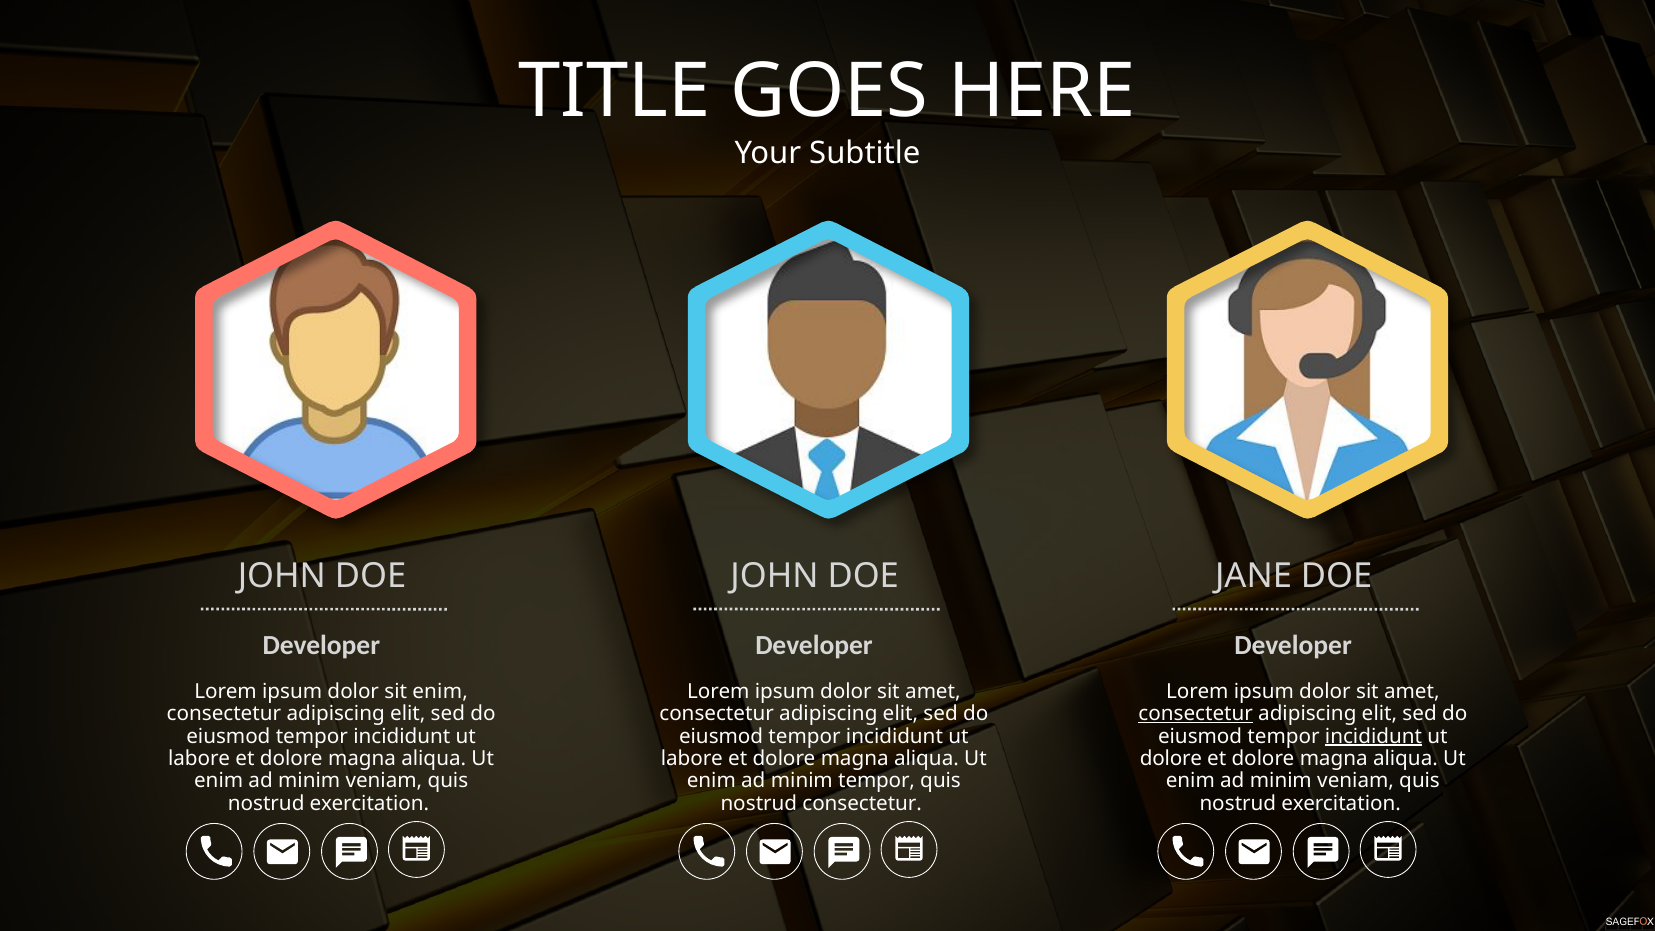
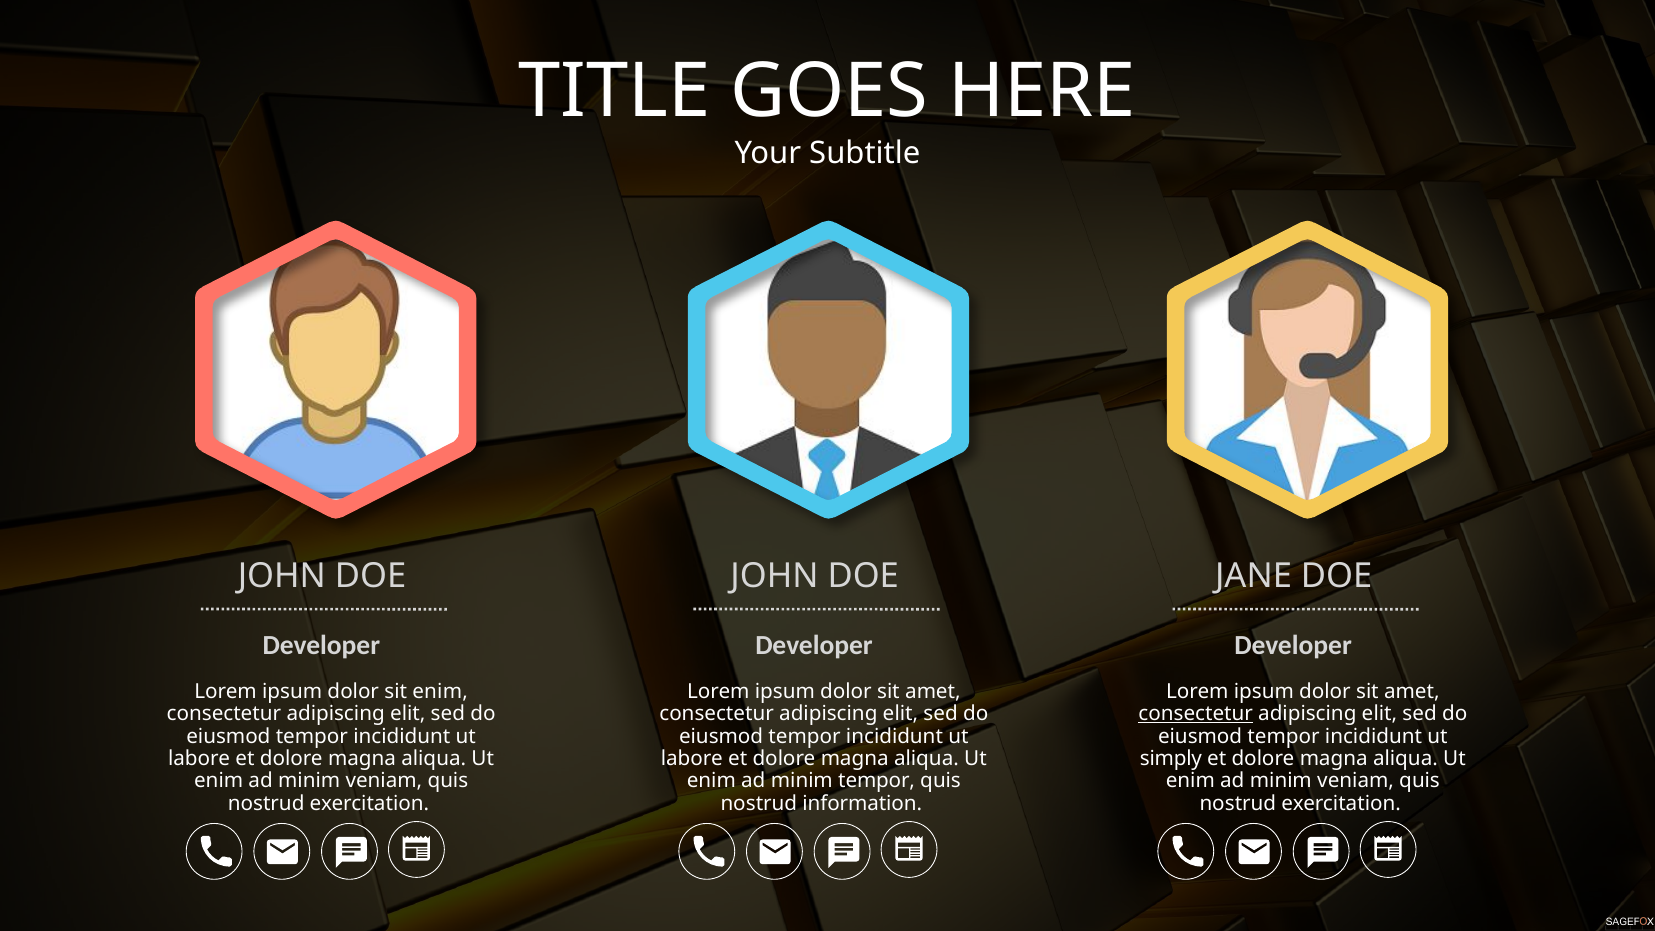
incididunt at (1373, 736) underline: present -> none
dolore at (1171, 758): dolore -> simply
nostrud consectetur: consectetur -> information
